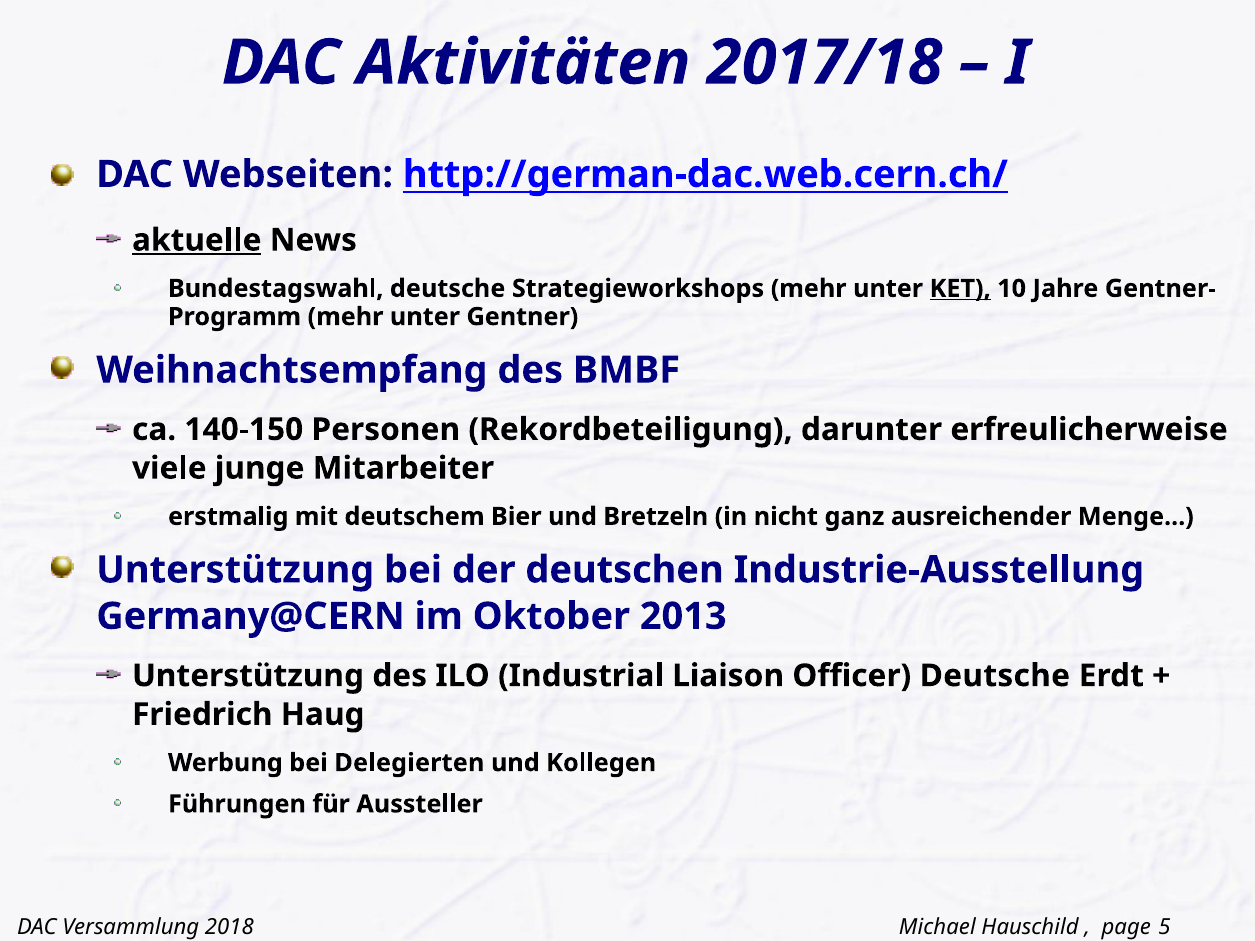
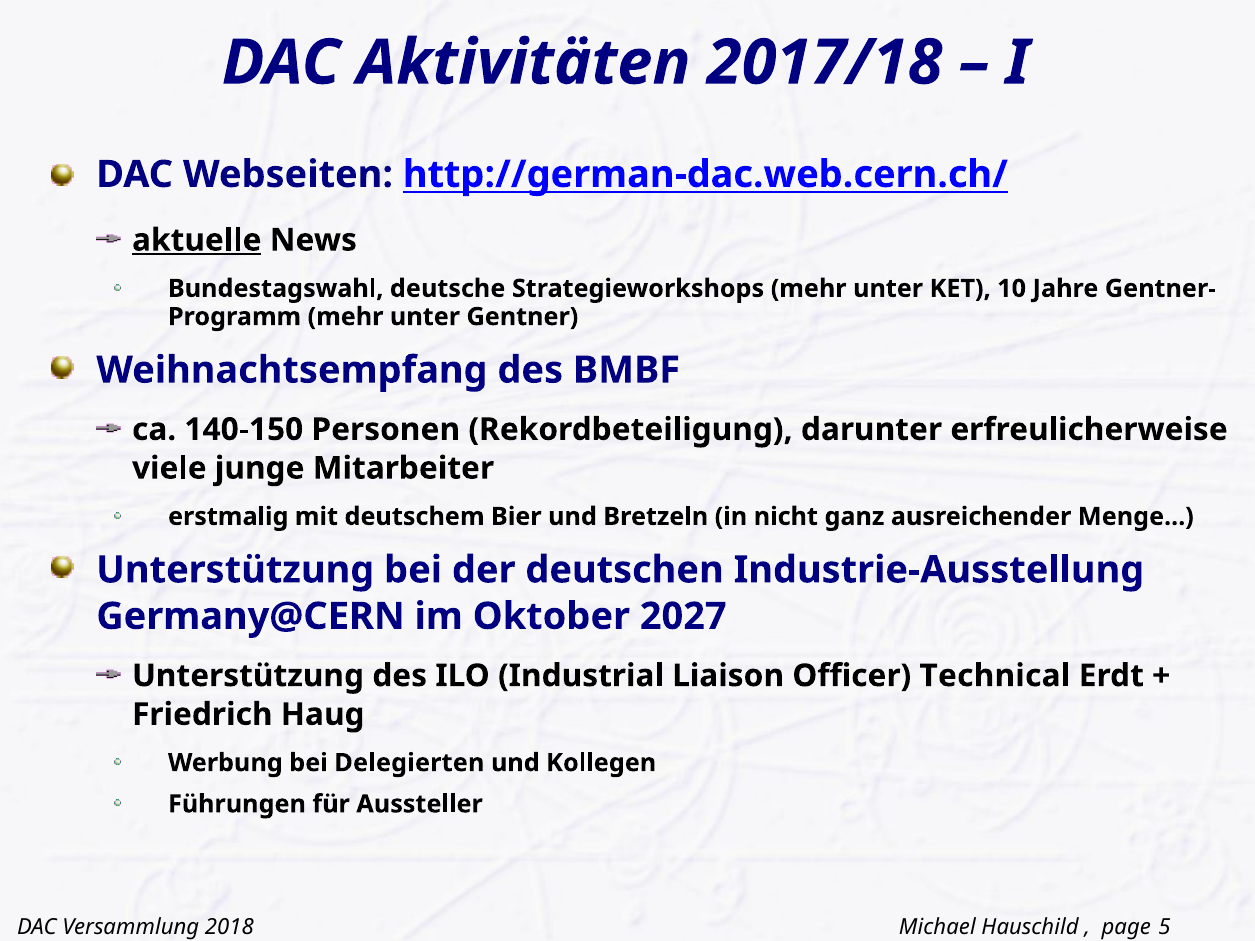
KET underline: present -> none
2013: 2013 -> 2027
Officer Deutsche: Deutsche -> Technical
